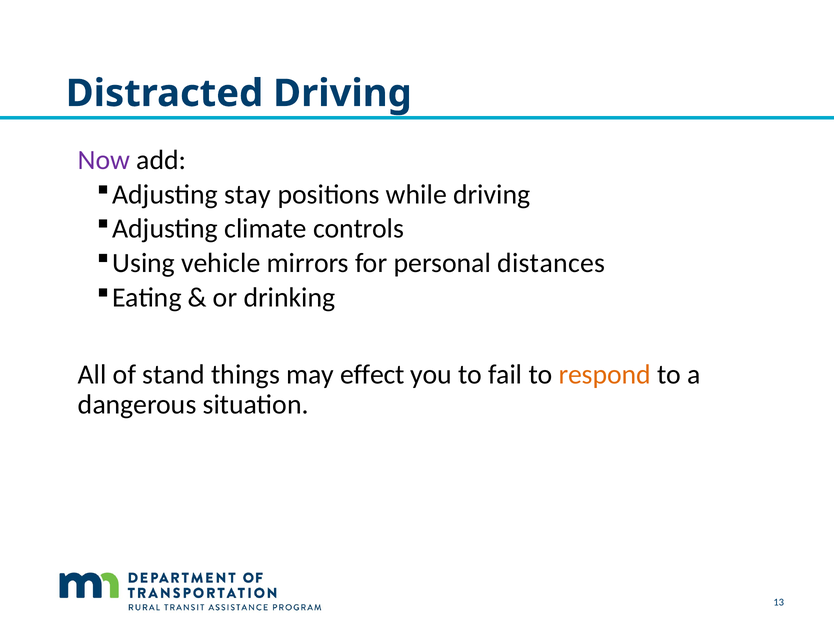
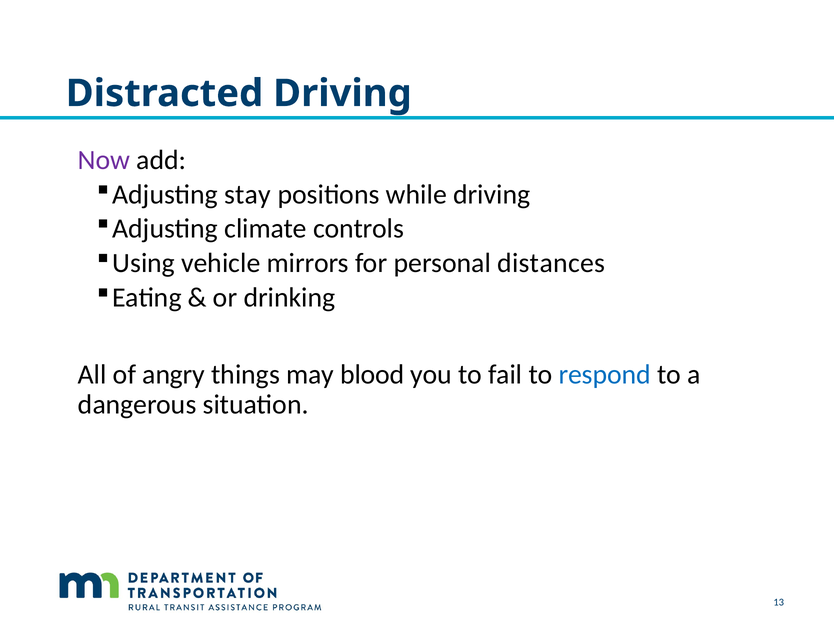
stand: stand -> angry
effect: effect -> blood
respond colour: orange -> blue
